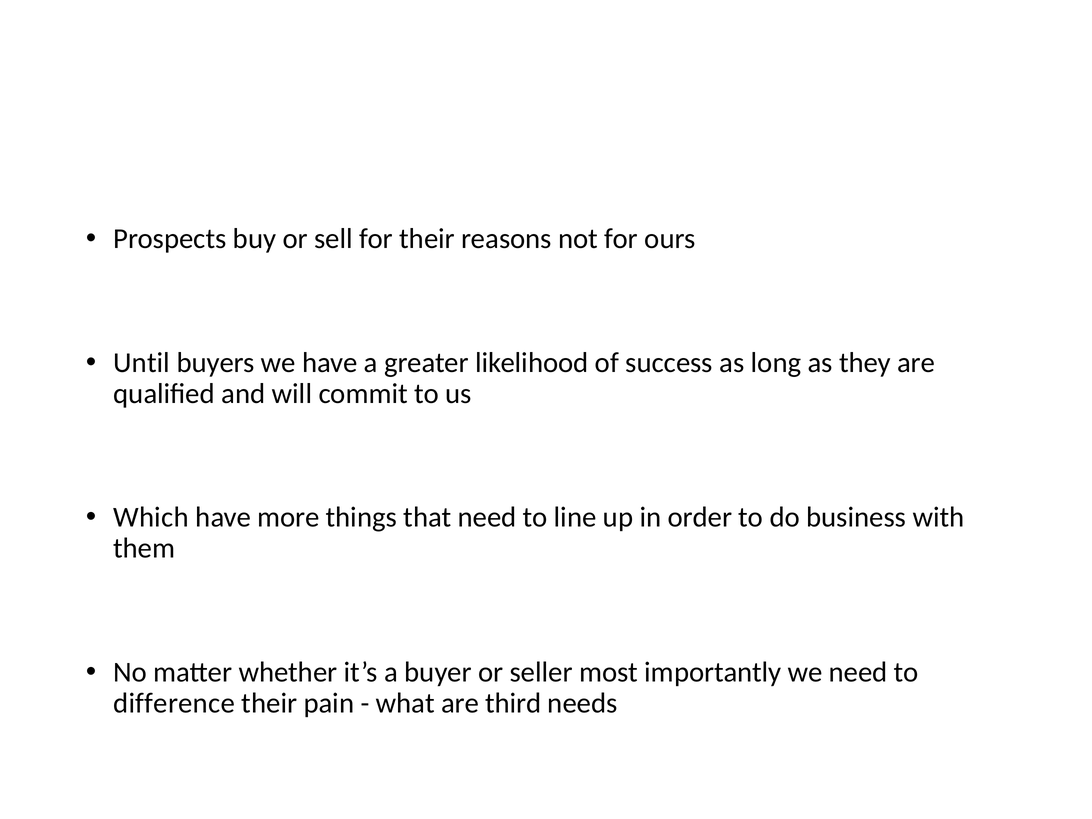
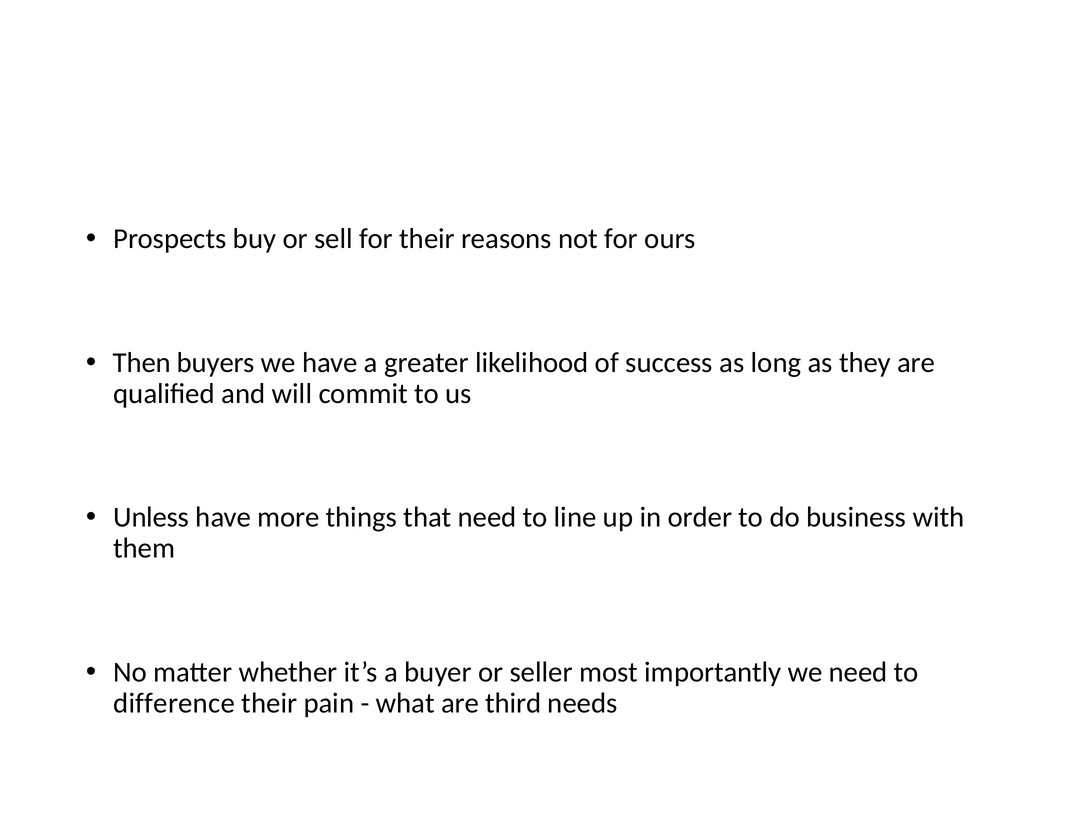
Until: Until -> Then
Which: Which -> Unless
